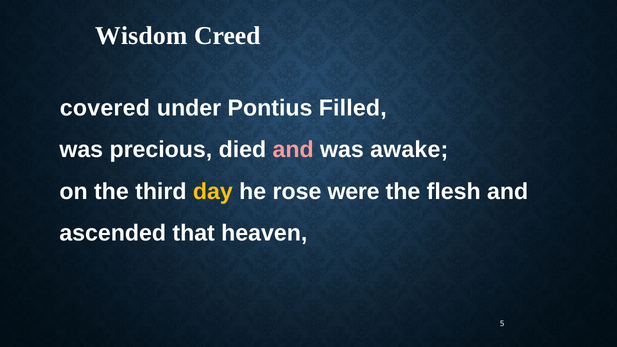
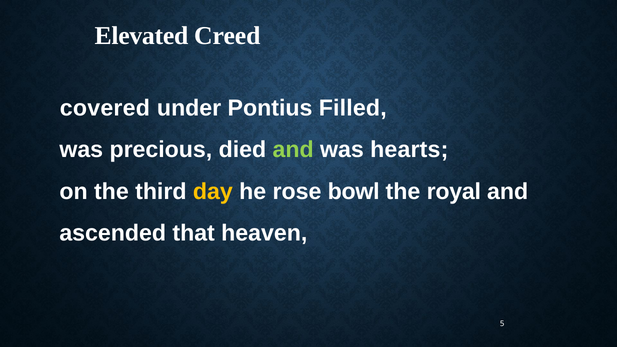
Wisdom: Wisdom -> Elevated
and at (293, 150) colour: pink -> light green
awake: awake -> hearts
were: were -> bowl
flesh: flesh -> royal
